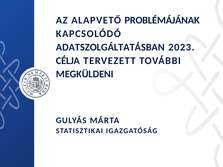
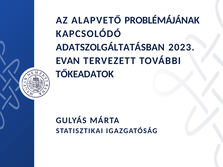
CÉLJA: CÉLJA -> EVAN
MEGKÜLDENI: MEGKÜLDENI -> TŐKEADATOK
